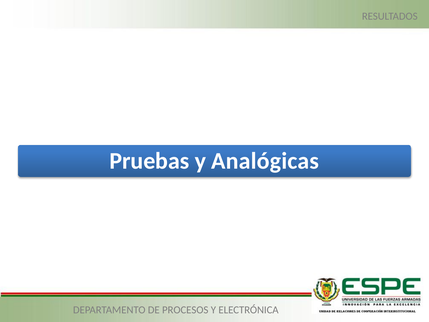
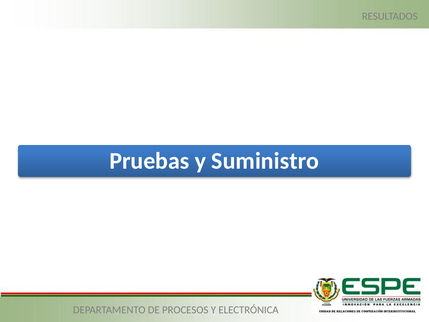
Analógicas: Analógicas -> Suministro
